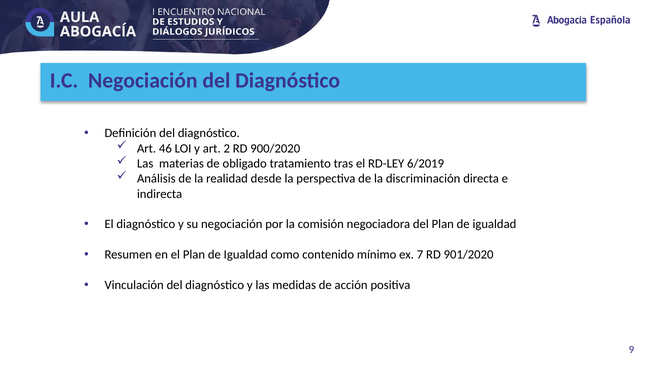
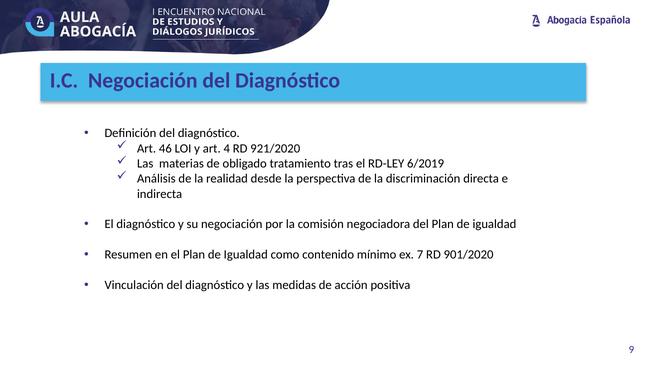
2: 2 -> 4
900/2020: 900/2020 -> 921/2020
